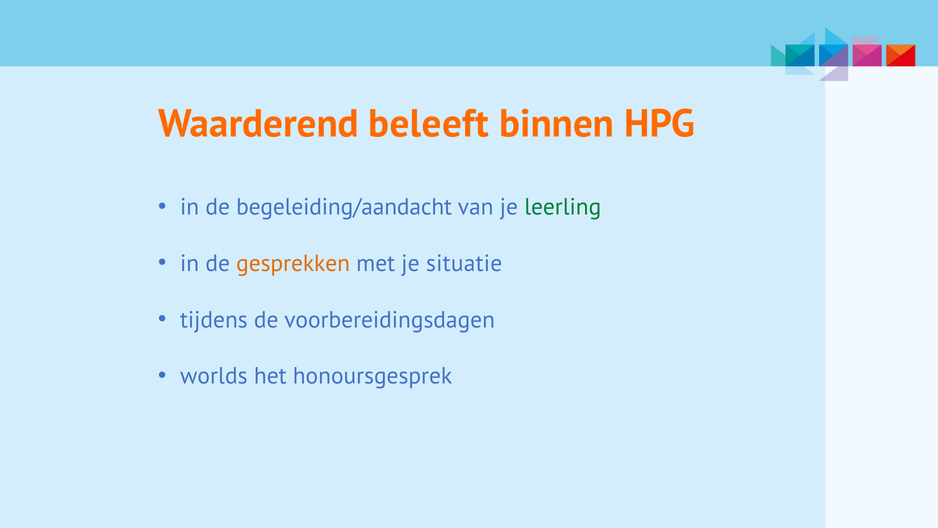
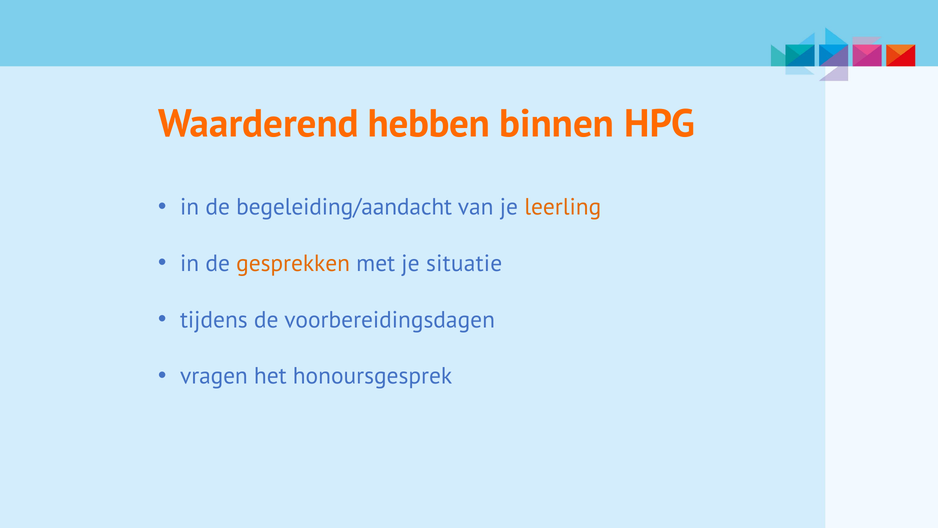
beleeft: beleeft -> hebben
leerling colour: green -> orange
worlds: worlds -> vragen
